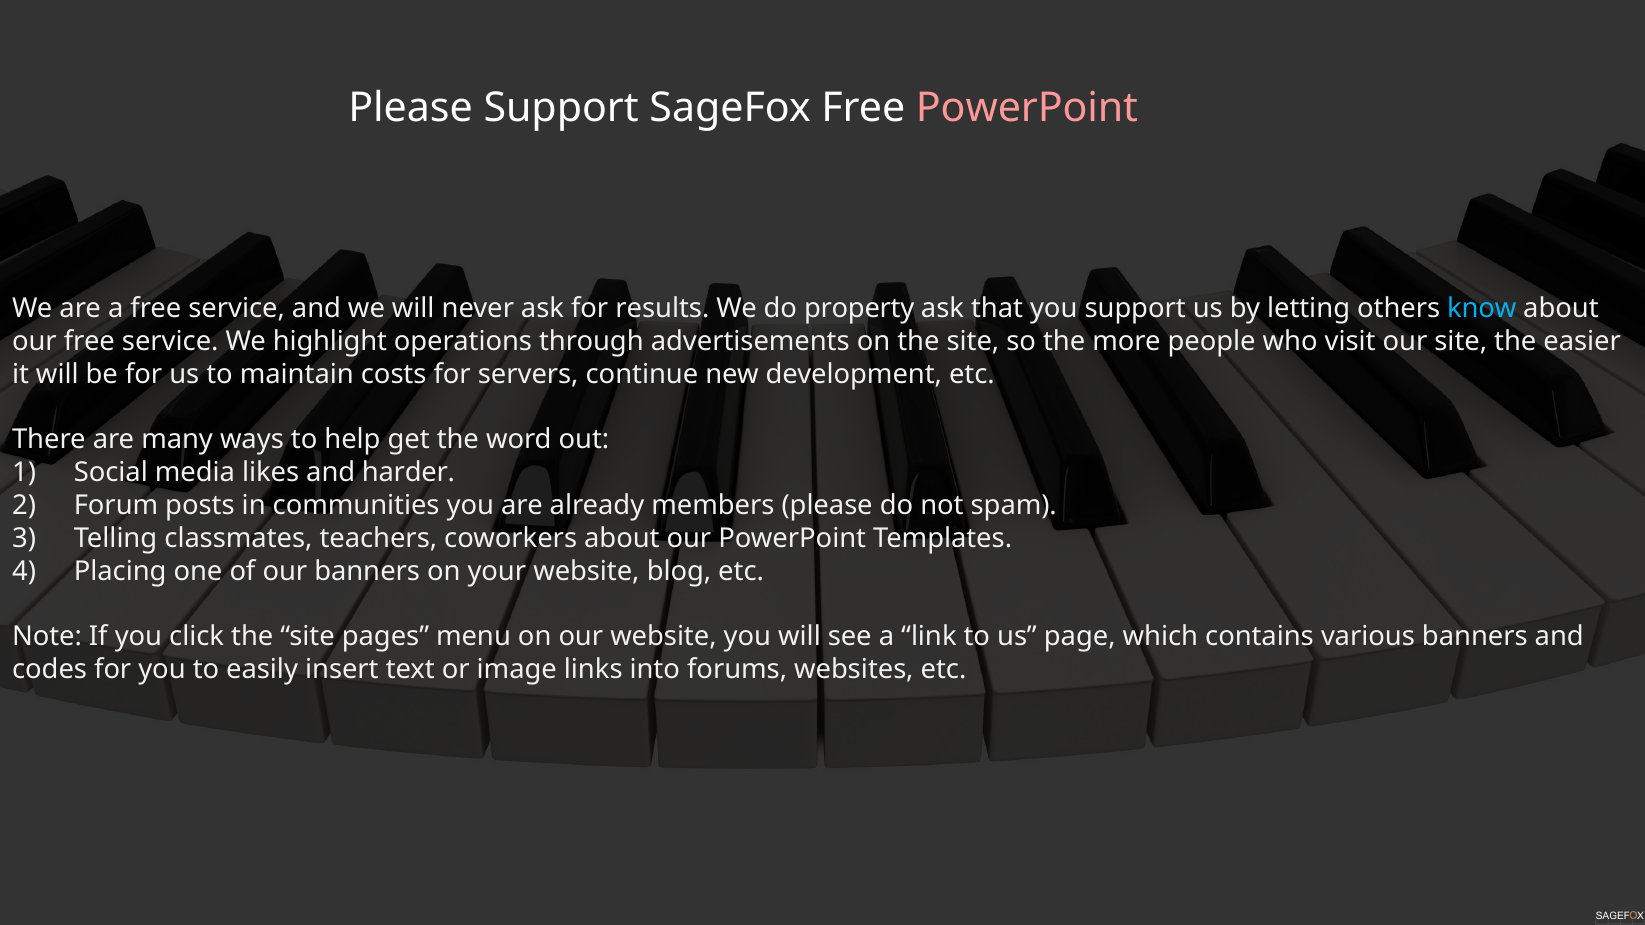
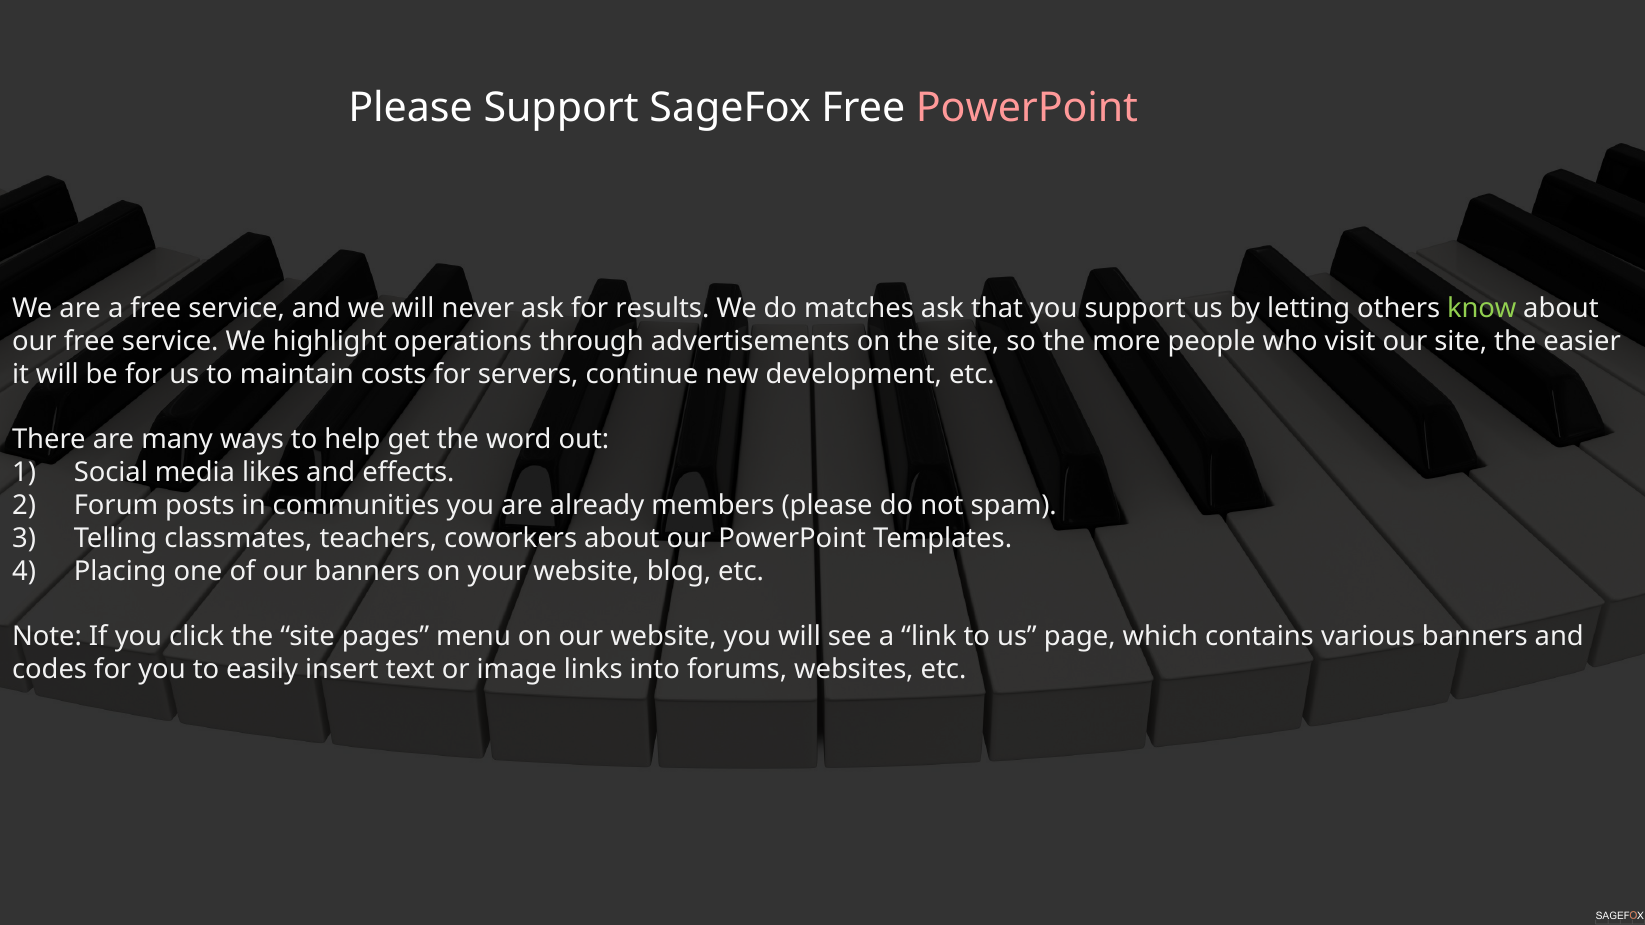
property: property -> matches
know colour: light blue -> light green
harder: harder -> effects
